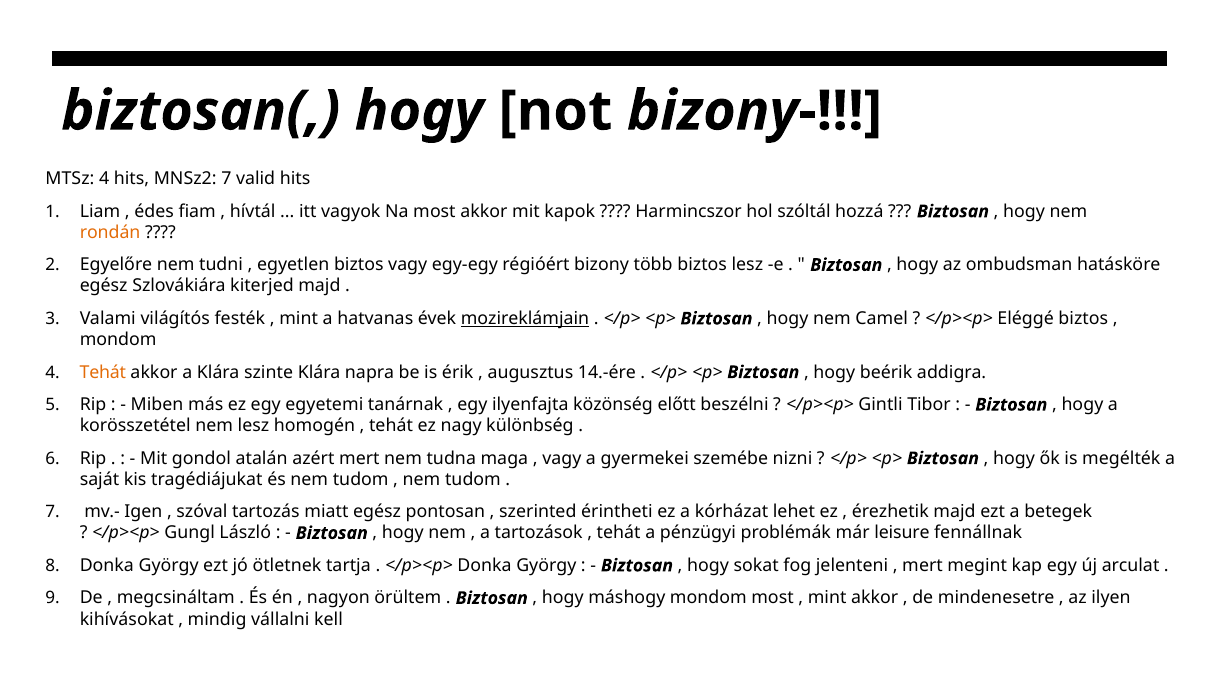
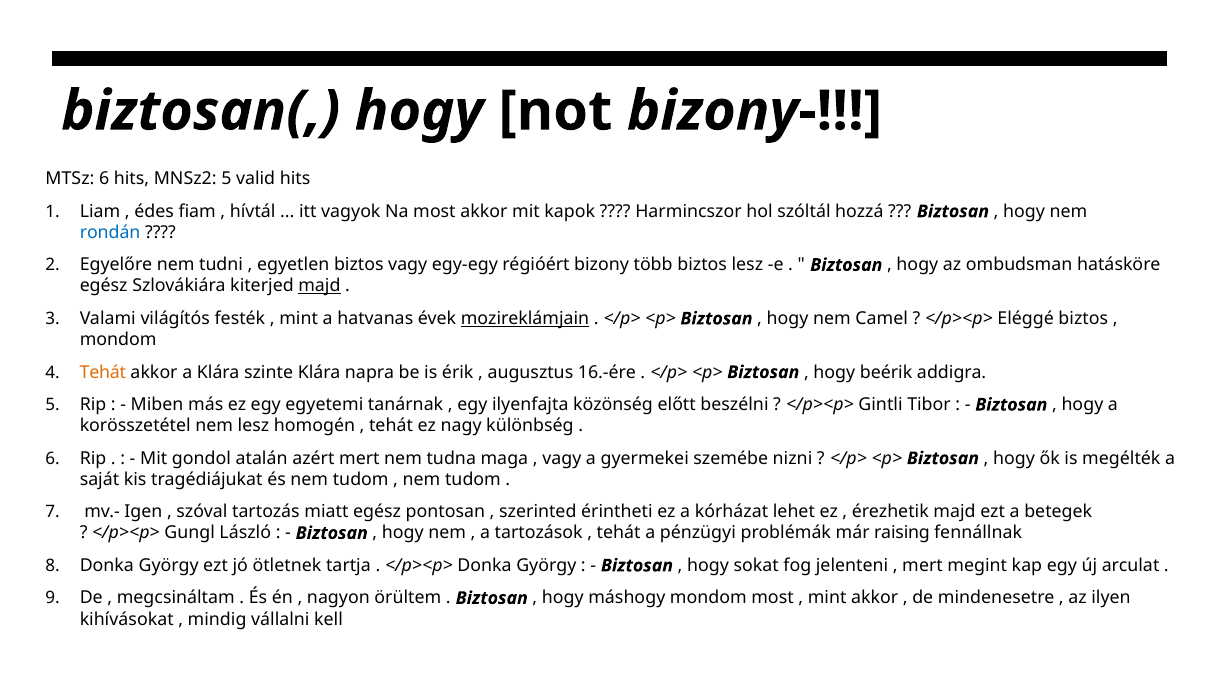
MTSz 4: 4 -> 6
MNSz2 7: 7 -> 5
rondán colour: orange -> blue
majd at (319, 286) underline: none -> present
14.-ére: 14.-ére -> 16.-ére
leisure: leisure -> raising
